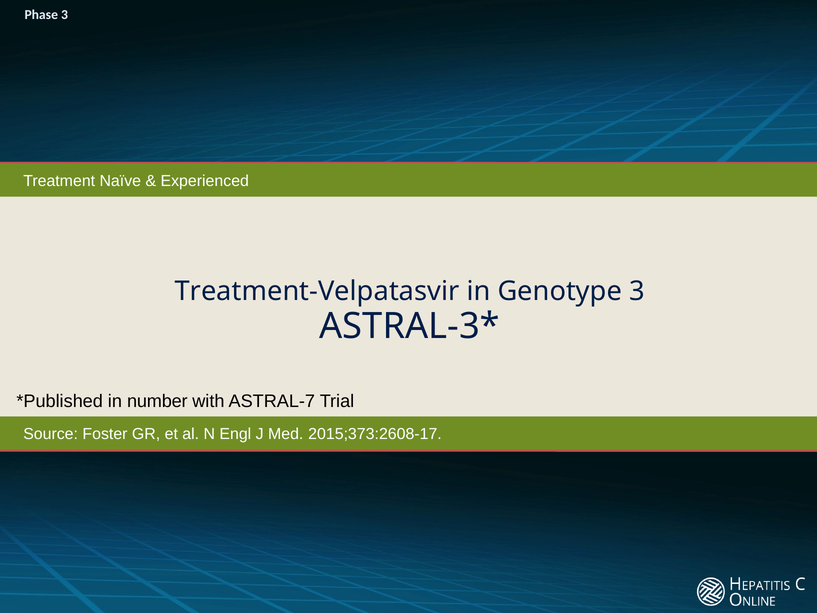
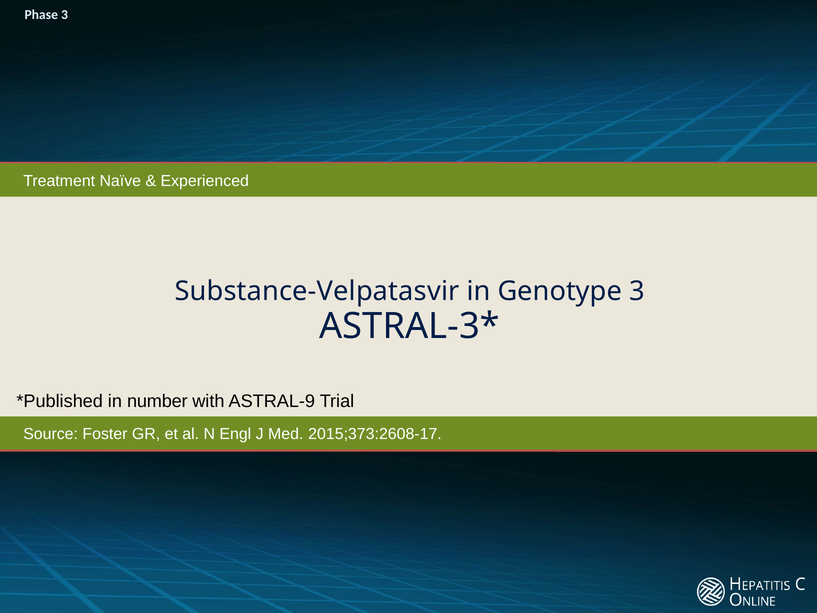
Treatment-Velpatasvir: Treatment-Velpatasvir -> Substance-Velpatasvir
ASTRAL-7: ASTRAL-7 -> ASTRAL-9
